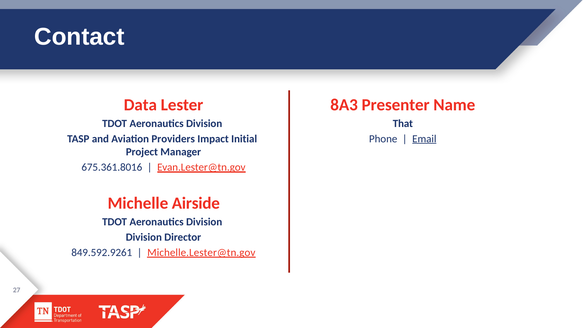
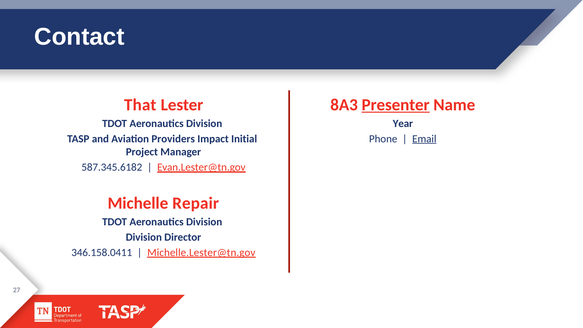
Data: Data -> That
Presenter underline: none -> present
That: That -> Year
675.361.8016: 675.361.8016 -> 587.345.6182
Airside: Airside -> Repair
849.592.9261: 849.592.9261 -> 346.158.0411
